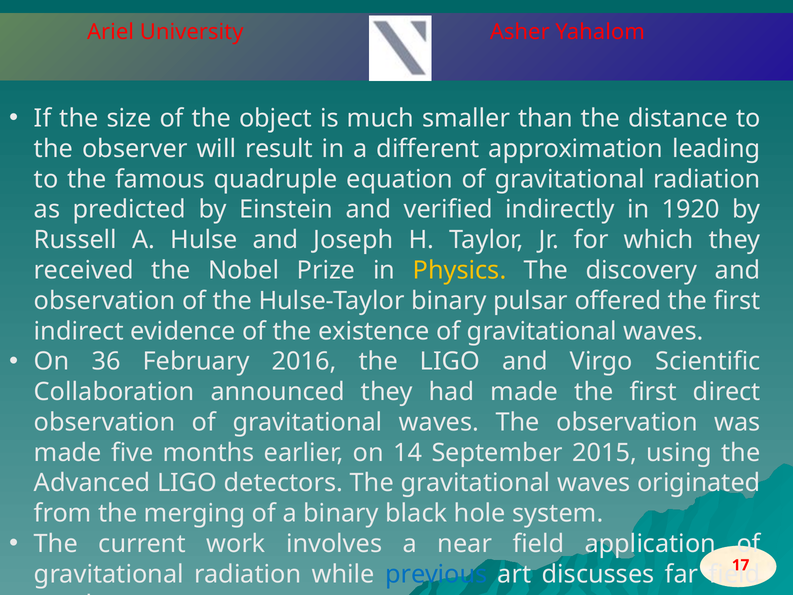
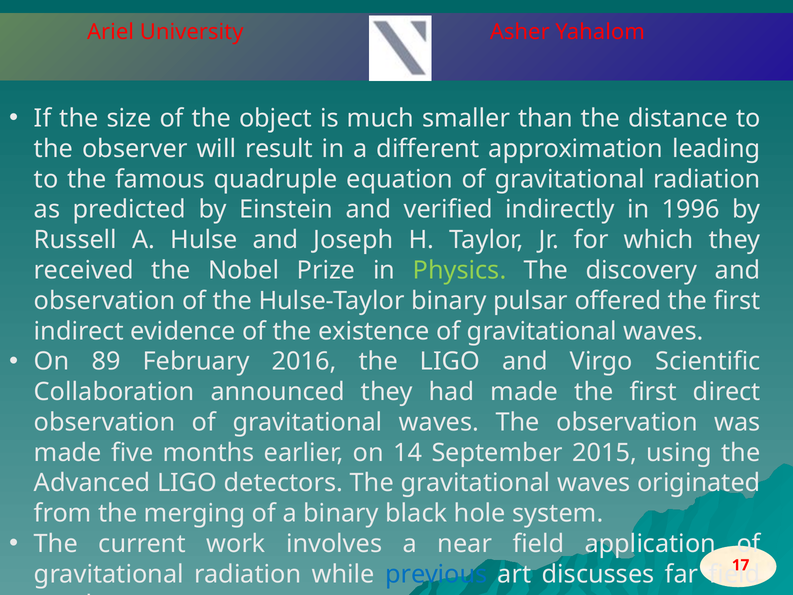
1920: 1920 -> 1996
Physics colour: yellow -> light green
36: 36 -> 89
